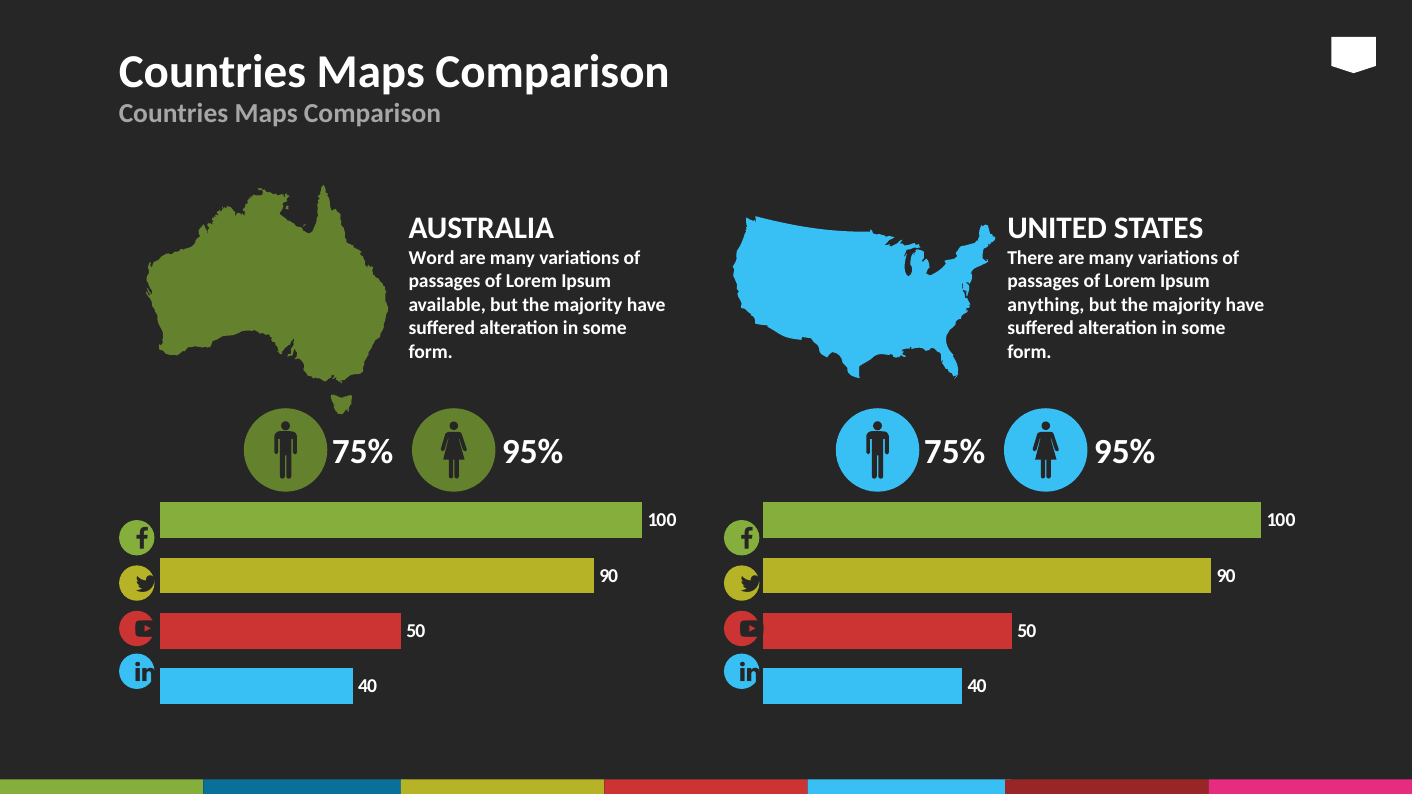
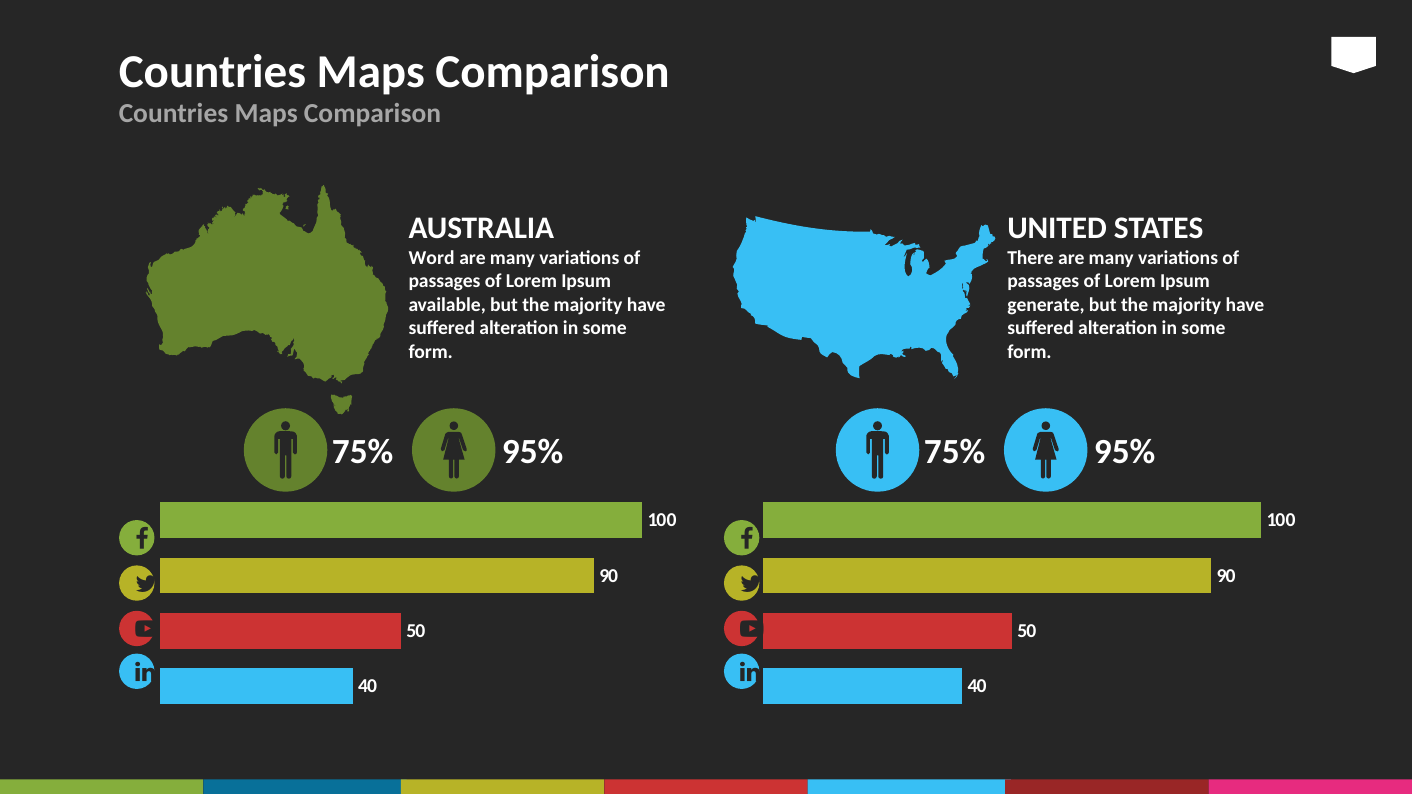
anything: anything -> generate
